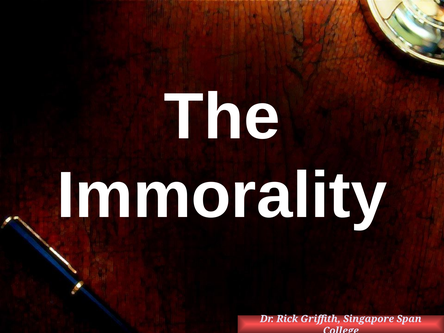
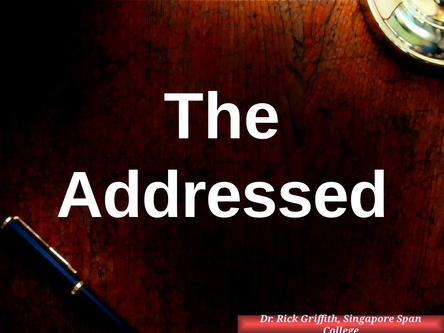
Immorality: Immorality -> Addressed
